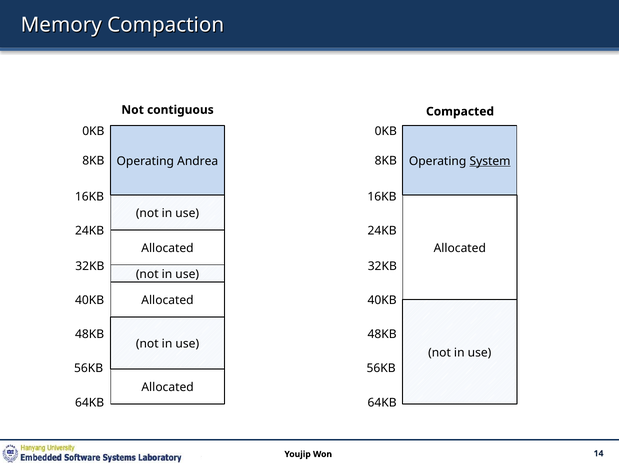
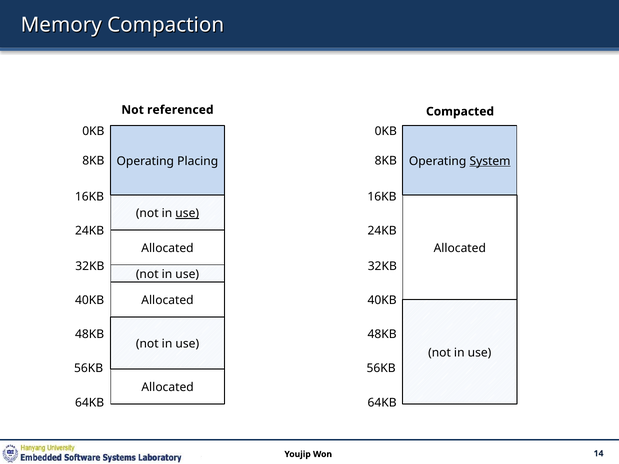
contiguous: contiguous -> referenced
Andrea: Andrea -> Placing
use at (187, 214) underline: none -> present
